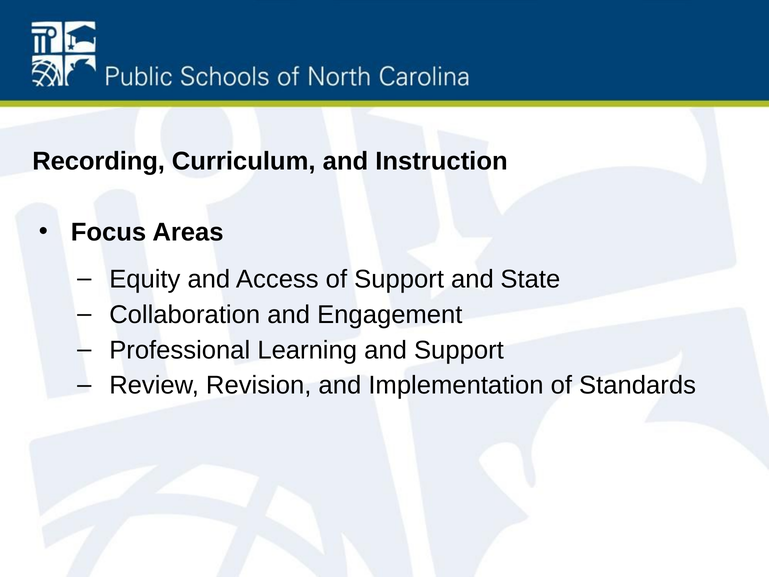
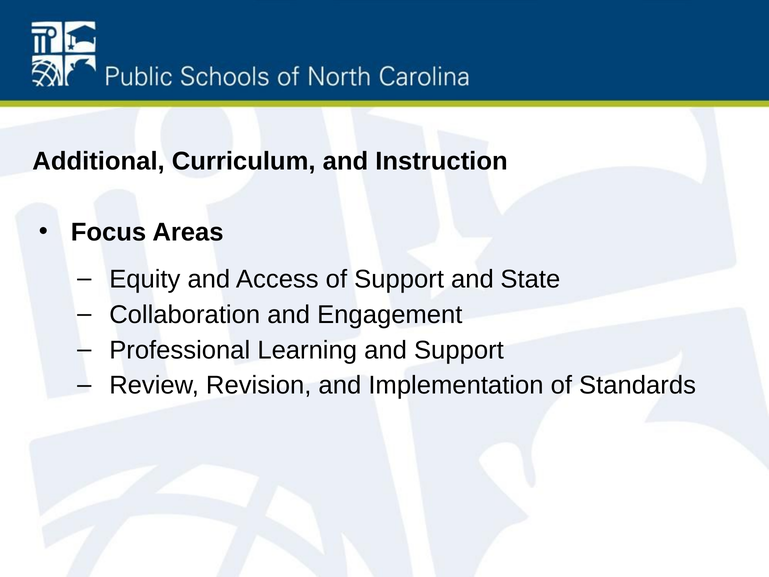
Recording: Recording -> Additional
